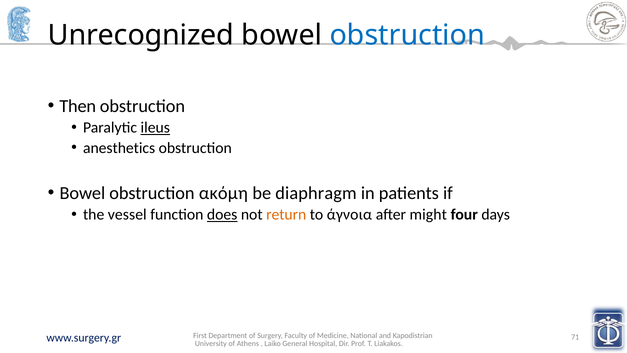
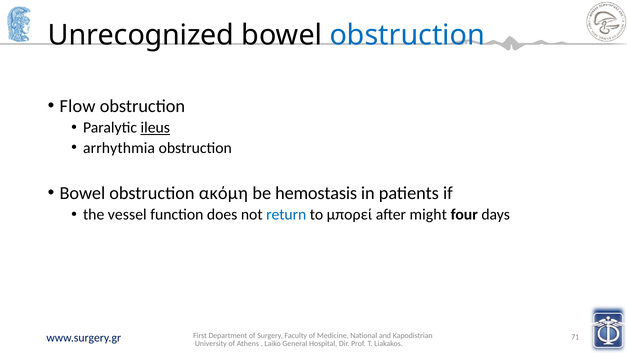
Then: Then -> Flow
anesthetics: anesthetics -> arrhythmia
diaphragm: diaphragm -> hemostasis
does underline: present -> none
return colour: orange -> blue
άγνοια: άγνοια -> μπορεί
